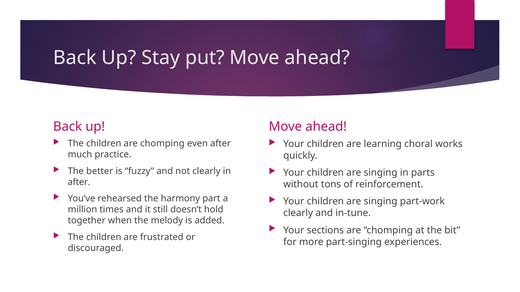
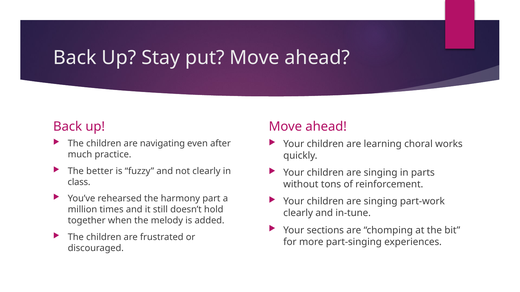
children are chomping: chomping -> navigating
after at (79, 182): after -> class
